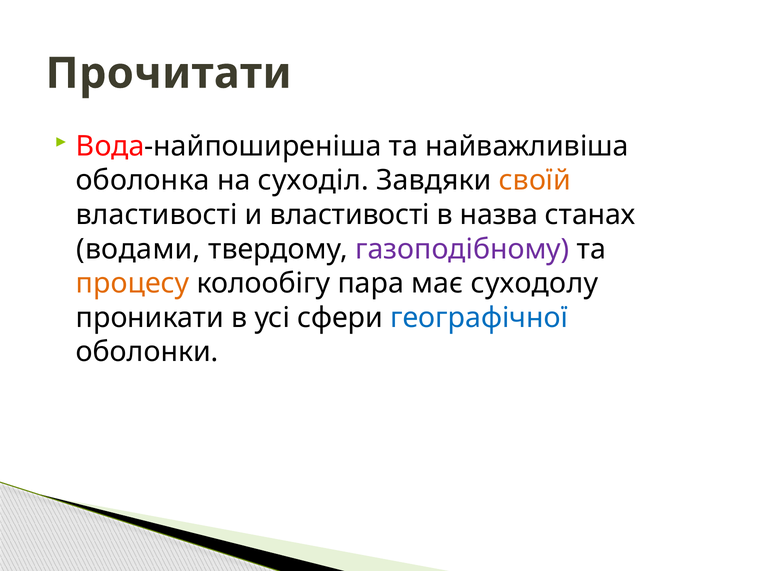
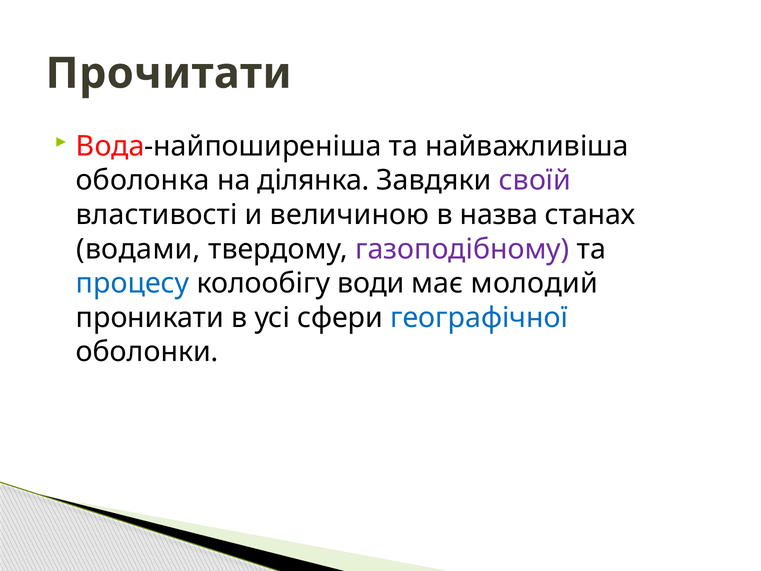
суходіл: суходіл -> ділянка
своїй colour: orange -> purple
и властивості: властивості -> величиною
процесу colour: orange -> blue
пара: пара -> води
суходолу: суходолу -> молодий
